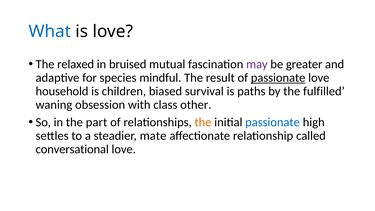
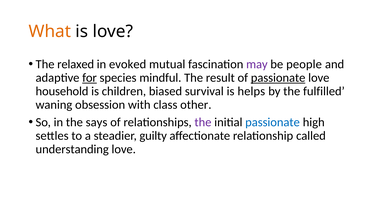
What colour: blue -> orange
bruised: bruised -> evoked
greater: greater -> people
for underline: none -> present
paths: paths -> helps
part: part -> says
the at (203, 122) colour: orange -> purple
mate: mate -> guilty
conversational: conversational -> understanding
